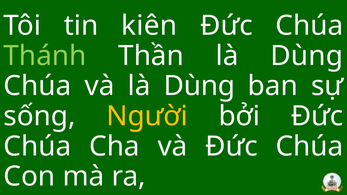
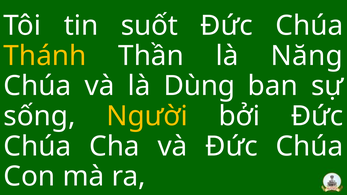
kiên: kiên -> suốt
Thánh colour: light green -> yellow
Thần là Dùng: Dùng -> Năng
